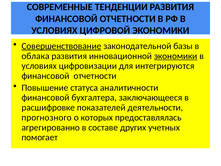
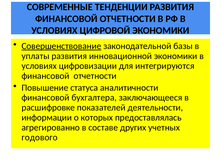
облака: облака -> уплаты
экономики at (176, 56) underline: present -> none
прогнозного: прогнозного -> информации
помогает: помогает -> годового
